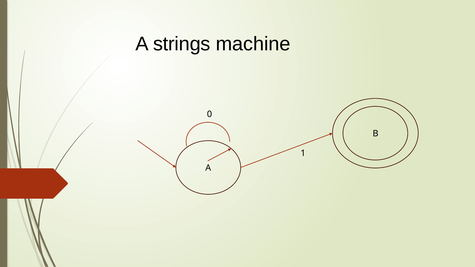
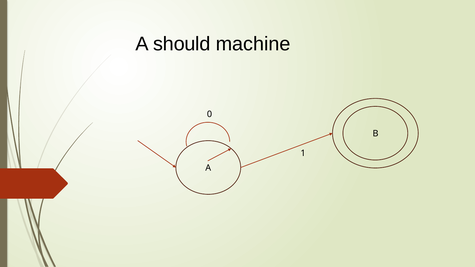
strings: strings -> should
